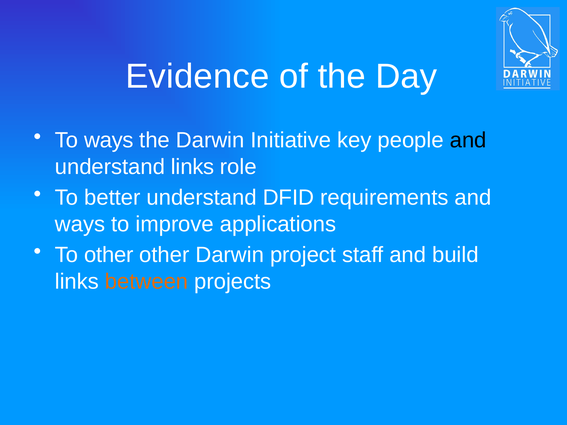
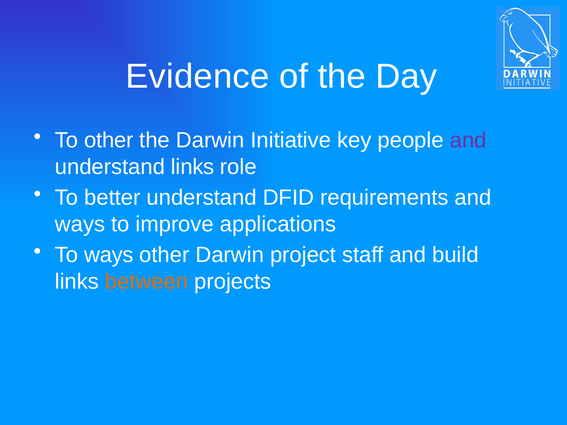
To ways: ways -> other
and at (468, 140) colour: black -> purple
To other: other -> ways
